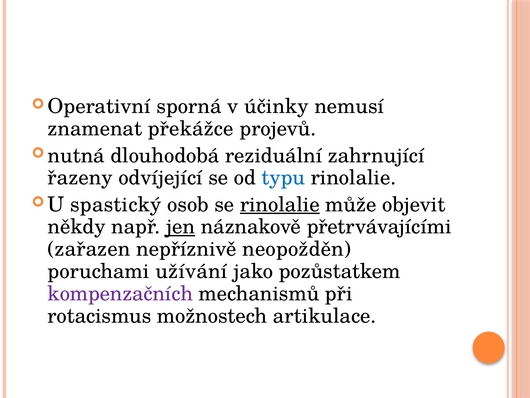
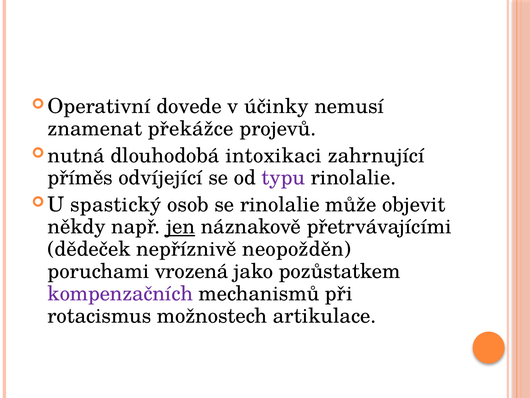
sporná: sporná -> dovede
reziduální: reziduální -> intoxikaci
řazeny: řazeny -> příměs
typu colour: blue -> purple
rinolalie at (280, 204) underline: present -> none
zařazen: zařazen -> dědeček
užívání: užívání -> vrozená
